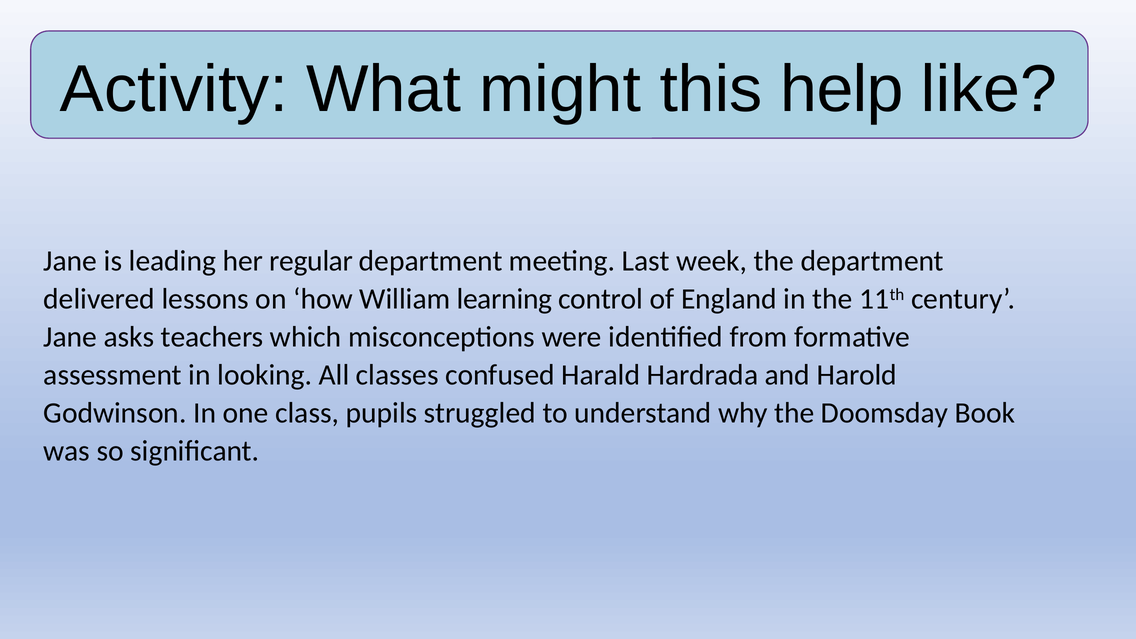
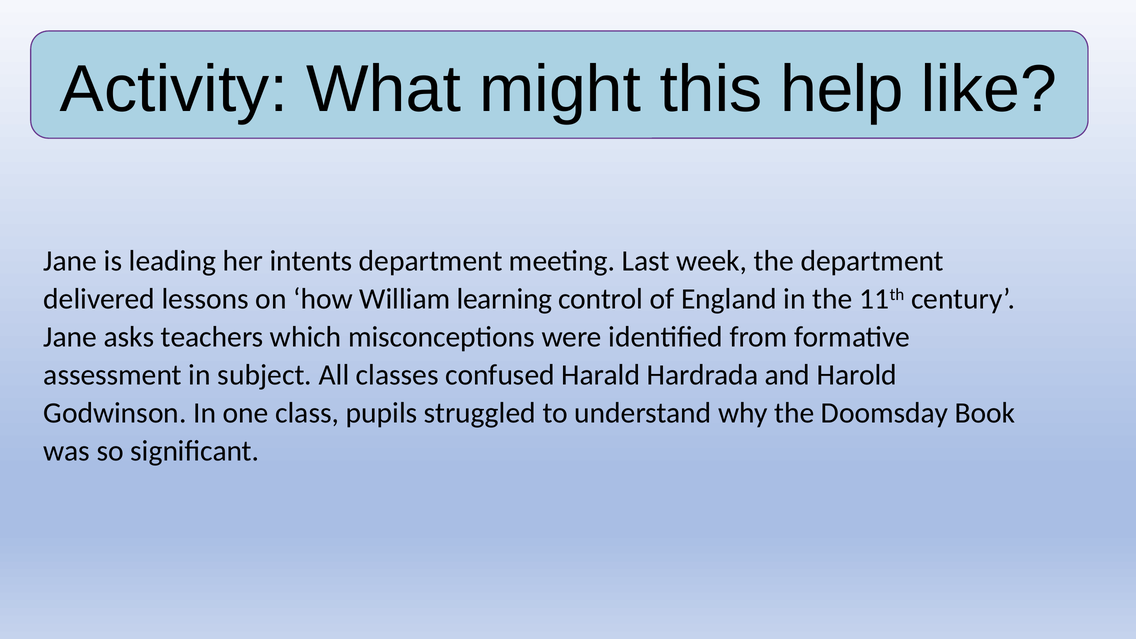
regular: regular -> intents
looking: looking -> subject
